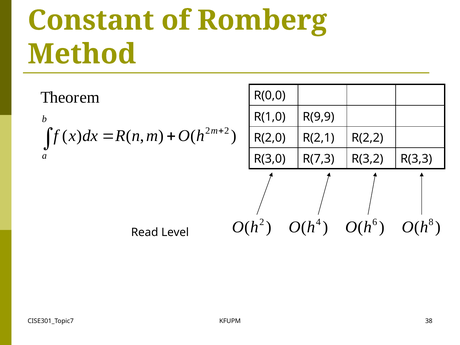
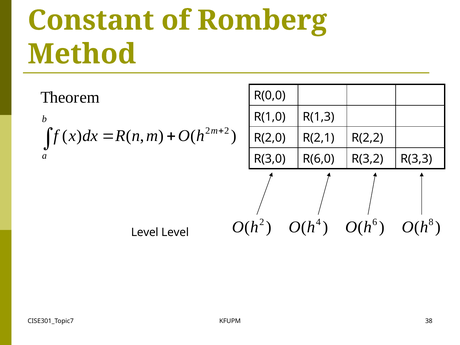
R(9,9: R(9,9 -> R(1,3
R(7,3: R(7,3 -> R(6,0
Read at (145, 232): Read -> Level
